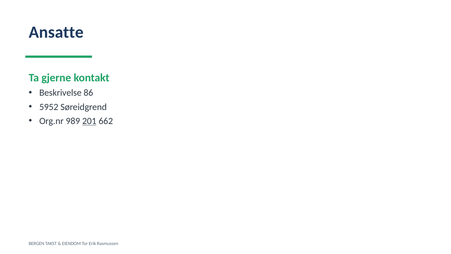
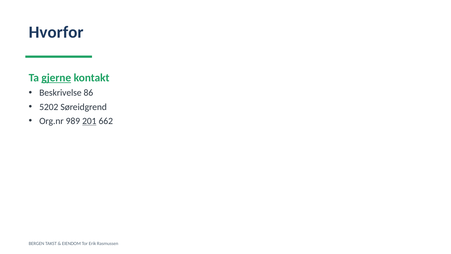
Ansatte: Ansatte -> Hvorfor
gjerne underline: none -> present
5952: 5952 -> 5202
